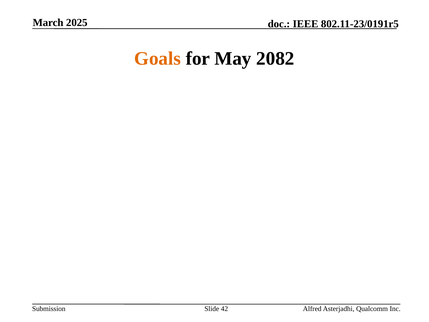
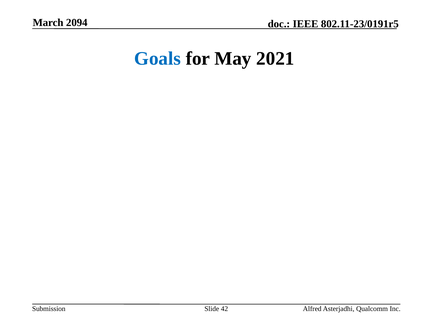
2025: 2025 -> 2094
Goals colour: orange -> blue
2082: 2082 -> 2021
